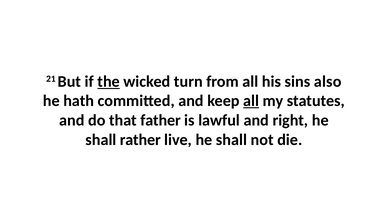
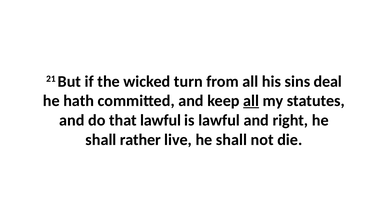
the underline: present -> none
also: also -> deal
that father: father -> lawful
